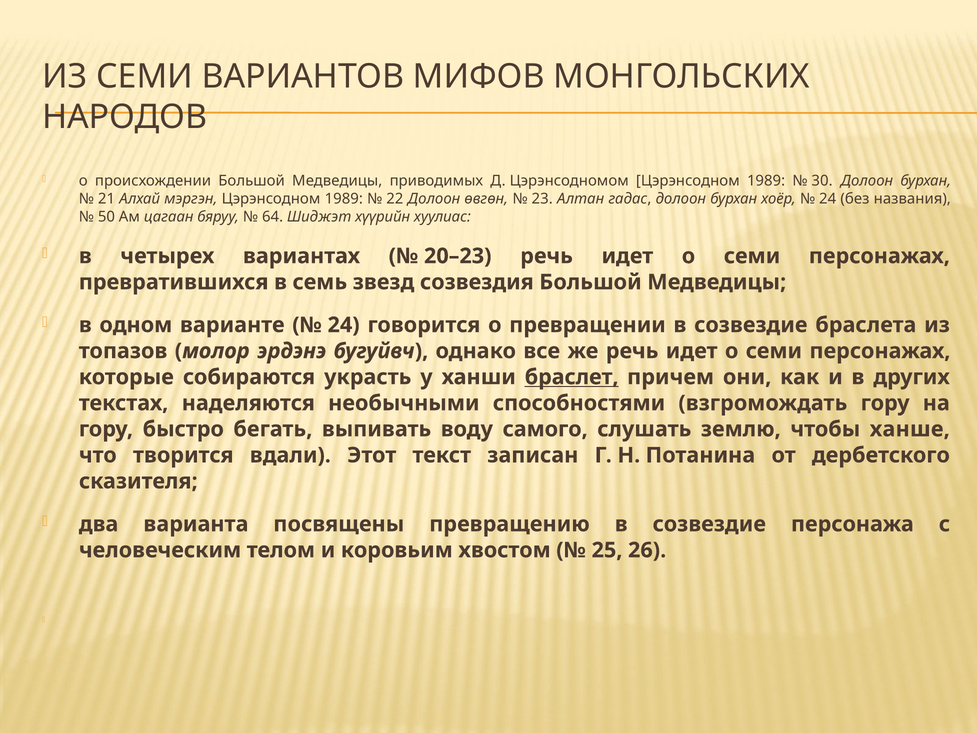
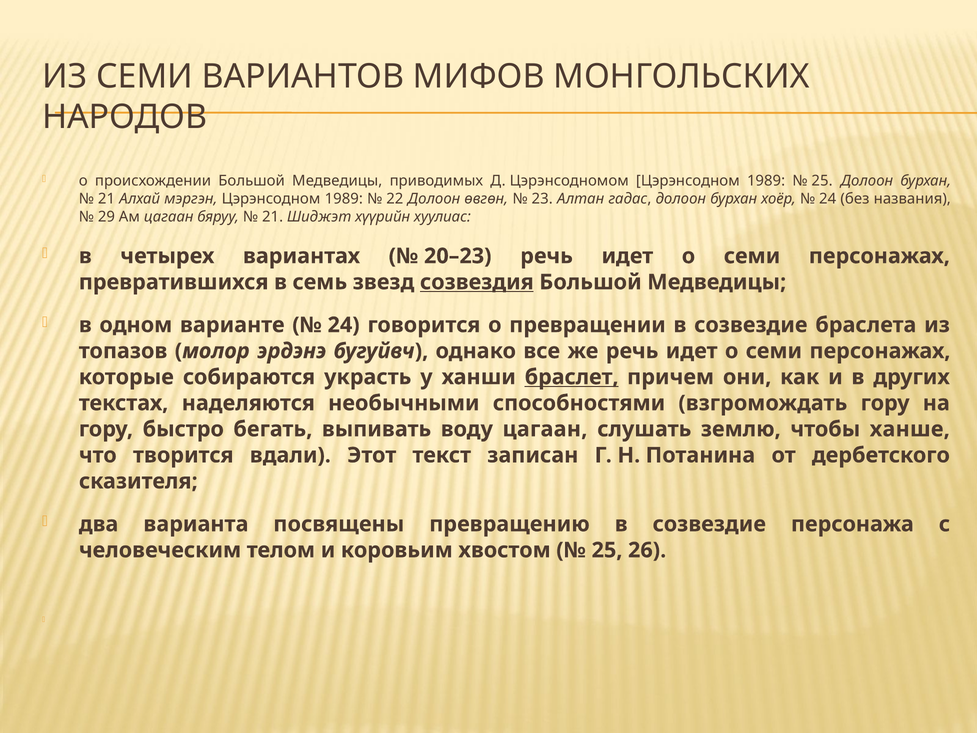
30 at (822, 181): 30 -> 25
50: 50 -> 29
64 at (273, 217): 64 -> 21
созвездия underline: none -> present
воду самого: самого -> цагаан
